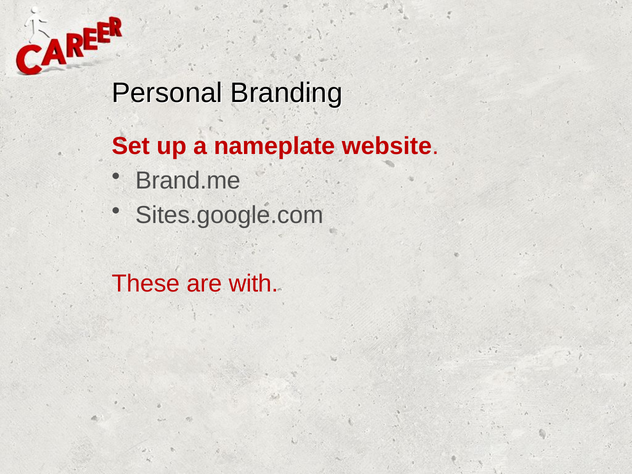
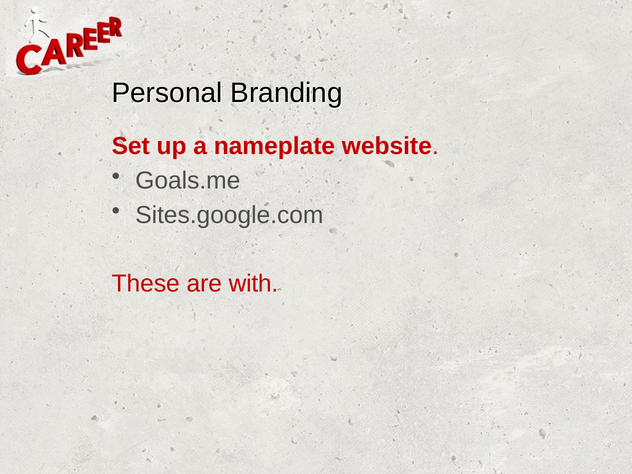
Brand.me: Brand.me -> Goals.me
